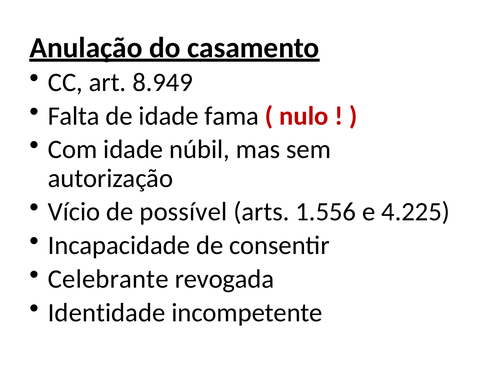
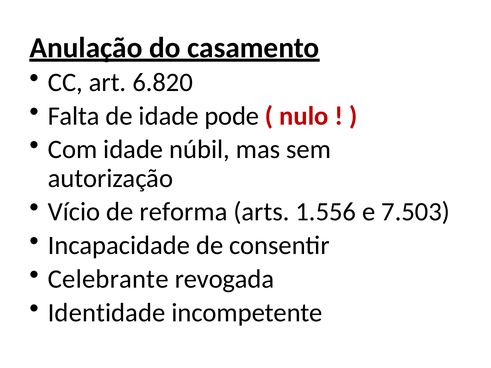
8.949: 8.949 -> 6.820
fama: fama -> pode
possível: possível -> reforma
4.225: 4.225 -> 7.503
